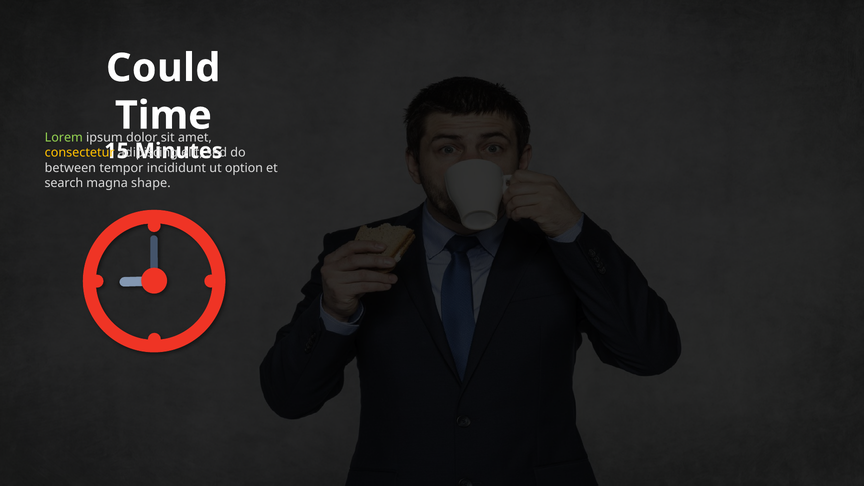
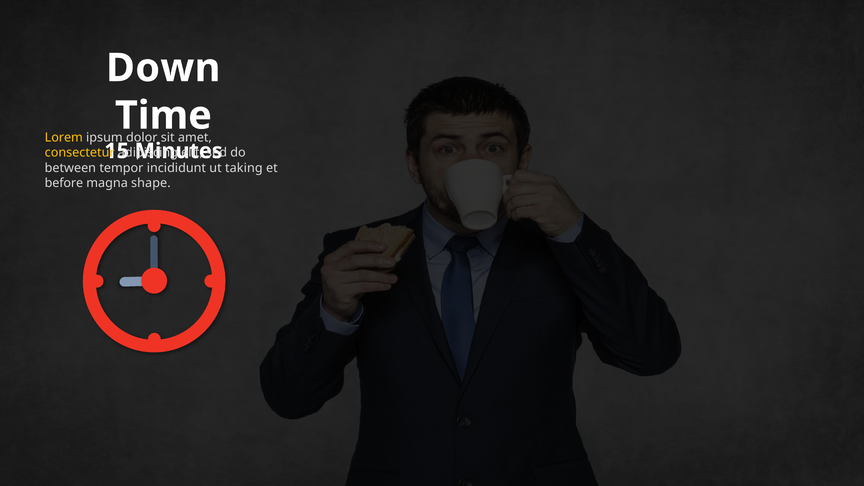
Could: Could -> Down
Lorem colour: light green -> yellow
option: option -> taking
search: search -> before
